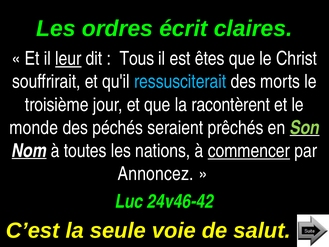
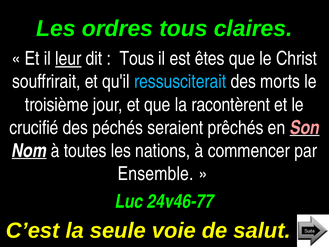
ordres écrit: écrit -> tous
monde: monde -> crucifié
Son colour: light green -> pink
commencer underline: present -> none
Annoncez: Annoncez -> Ensemble
24v46-42: 24v46-42 -> 24v46-77
